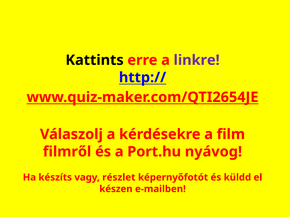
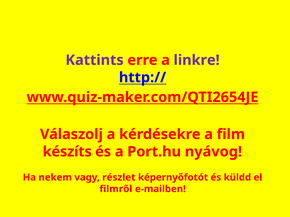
Kattints colour: black -> purple
filmről: filmről -> készíts
készíts: készíts -> nekem
készen: készen -> filmről
